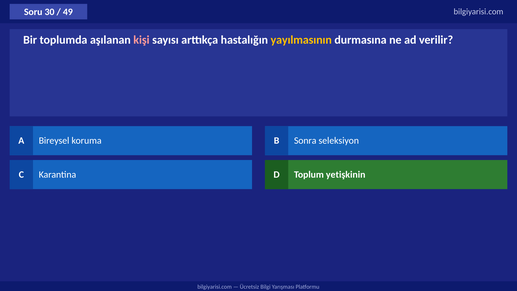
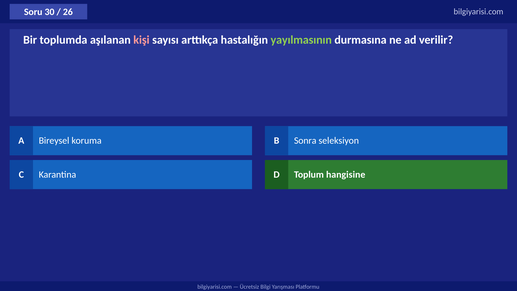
49: 49 -> 26
yayılmasının colour: yellow -> light green
yetişkinin: yetişkinin -> hangisine
